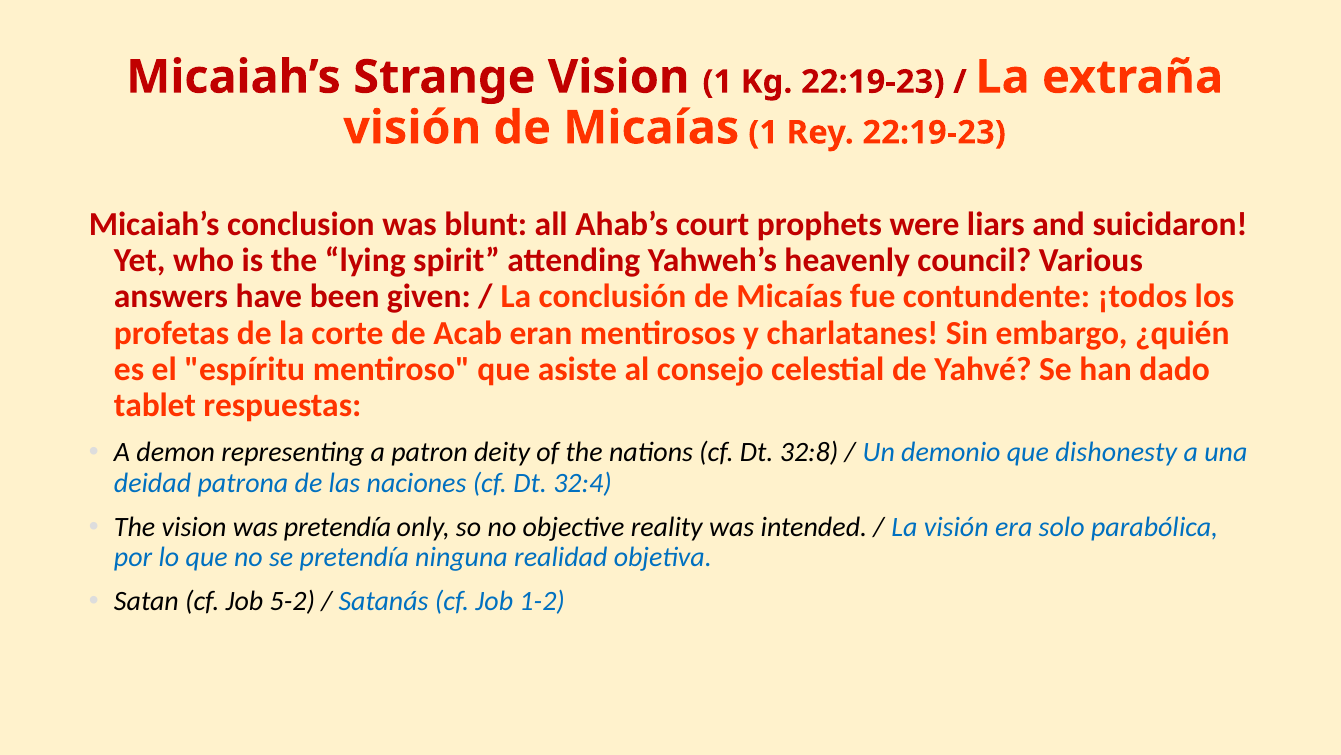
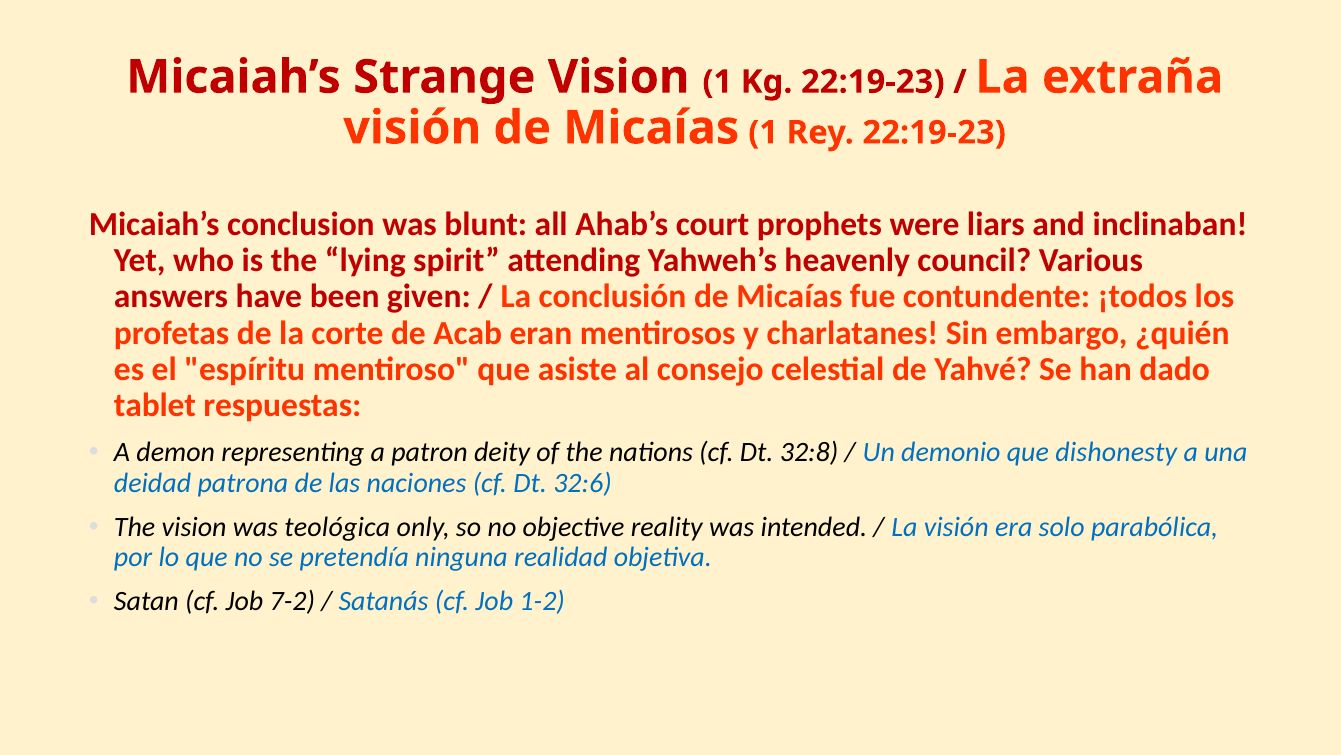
suicidaron: suicidaron -> inclinaban
32:4: 32:4 -> 32:6
was pretendía: pretendía -> teológica
5-2: 5-2 -> 7-2
